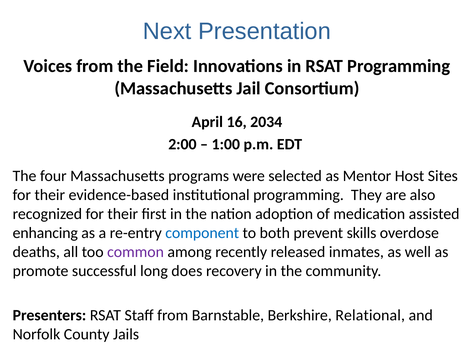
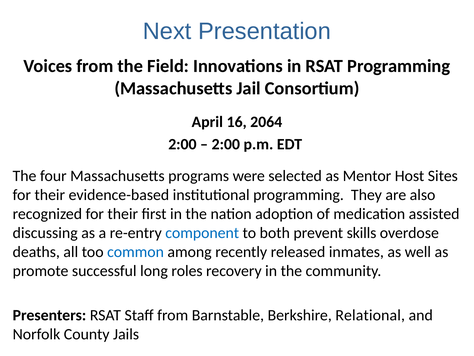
2034: 2034 -> 2064
1:00 at (226, 144): 1:00 -> 2:00
enhancing: enhancing -> discussing
common colour: purple -> blue
does: does -> roles
